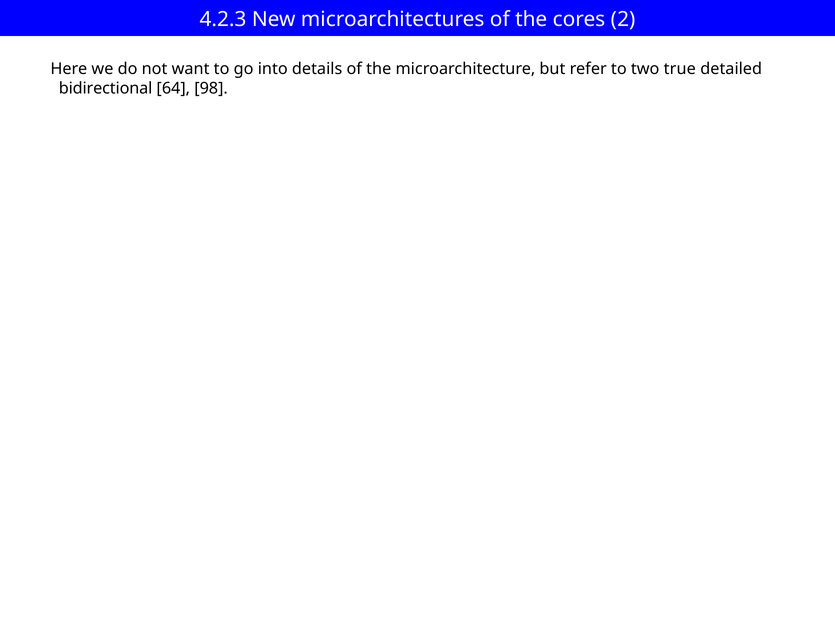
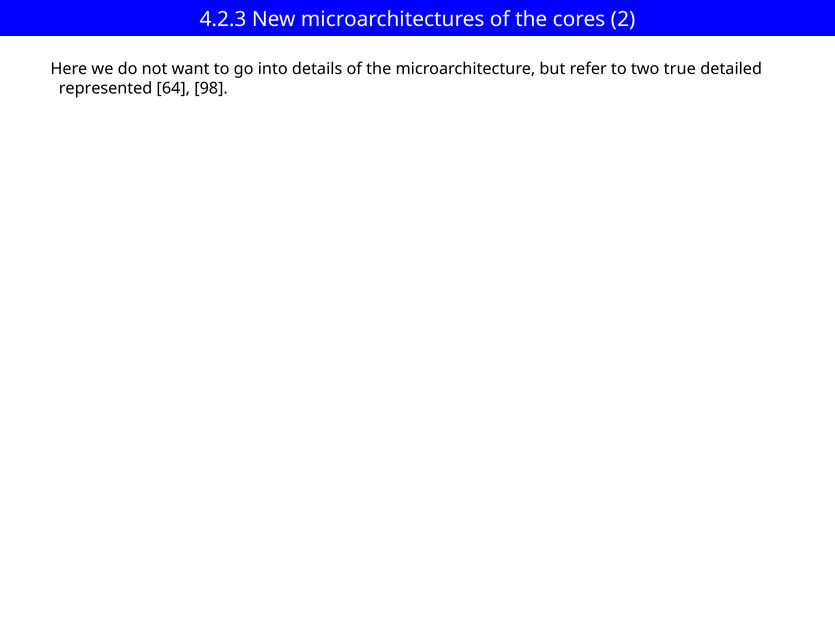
bidirectional: bidirectional -> represented
